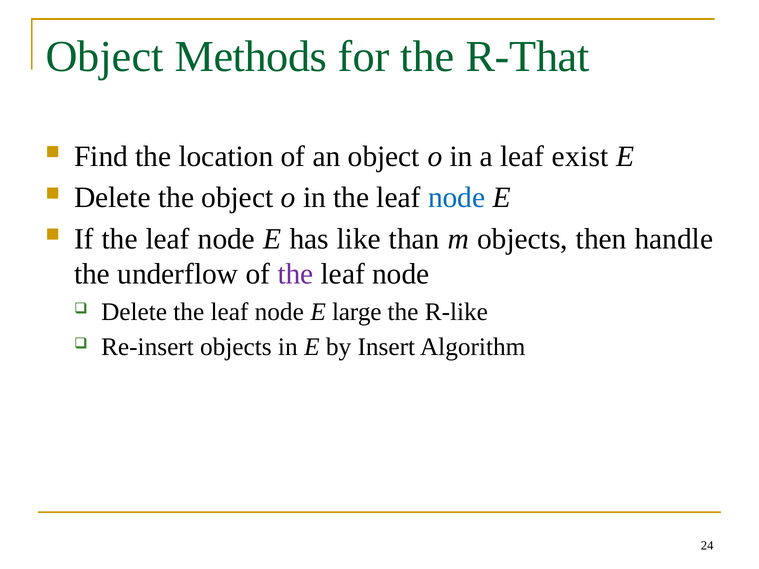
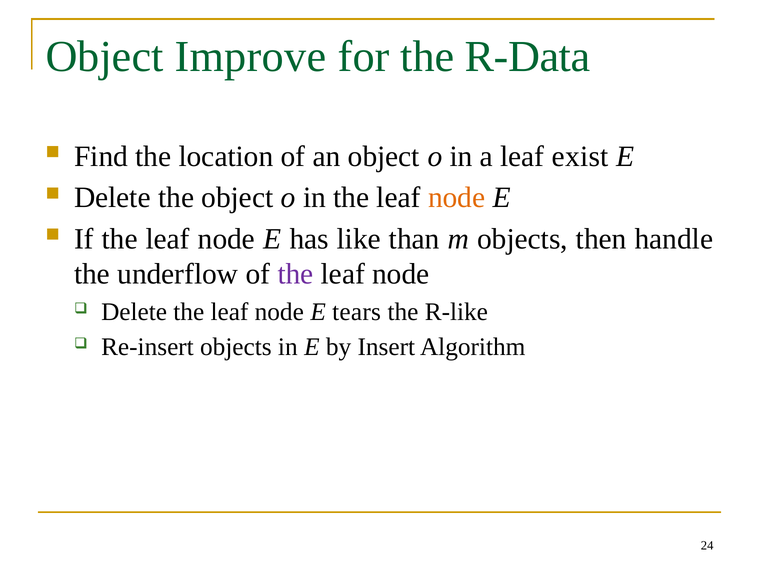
Methods: Methods -> Improve
R-That: R-That -> R-Data
node at (457, 198) colour: blue -> orange
large: large -> tears
